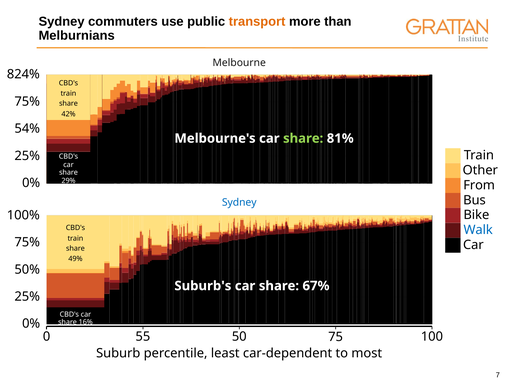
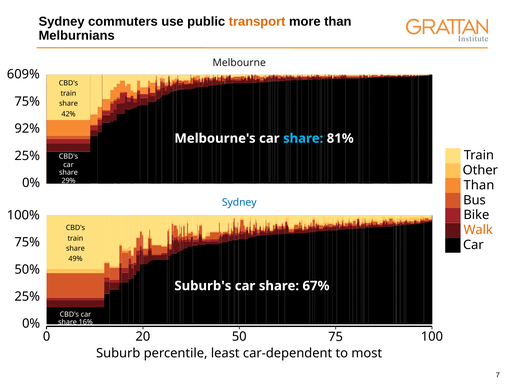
824%: 824% -> 609%
54%: 54% -> 92%
share at (303, 138) colour: light green -> light blue
From at (479, 185): From -> Than
Walk colour: blue -> orange
55: 55 -> 20
